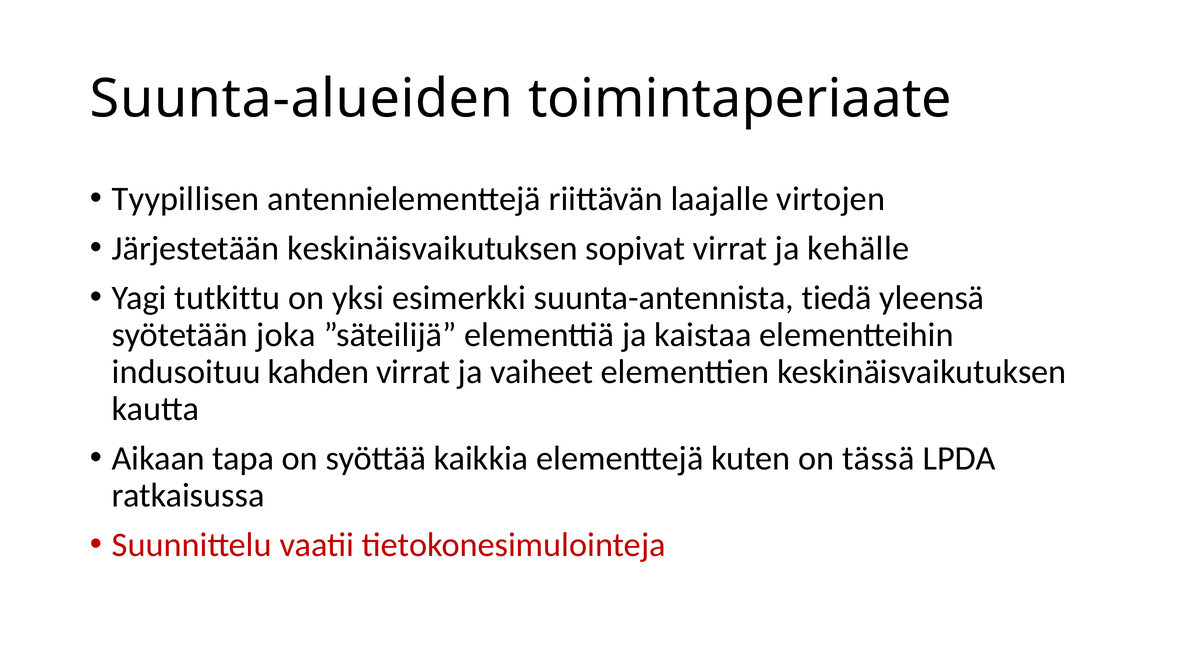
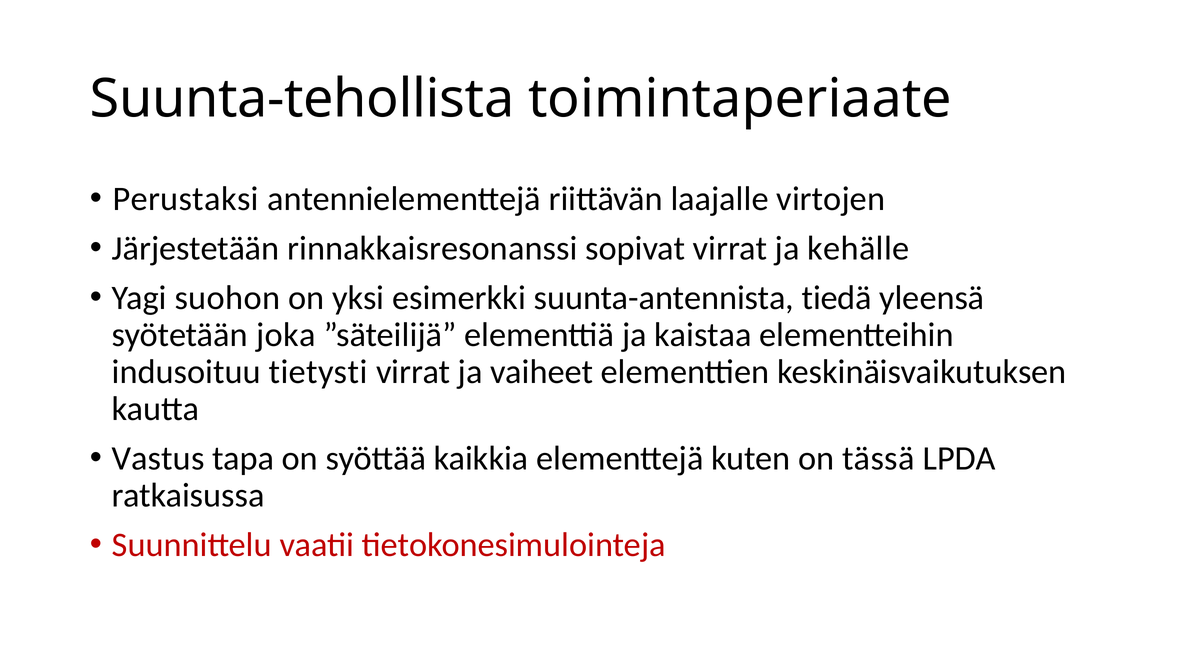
Suunta-alueiden: Suunta-alueiden -> Suunta-tehollista
Tyypillisen: Tyypillisen -> Perustaksi
Järjestetään keskinäisvaikutuksen: keskinäisvaikutuksen -> rinnakkaisresonanssi
tutkittu: tutkittu -> suohon
kahden: kahden -> tietysti
Aikaan: Aikaan -> Vastus
